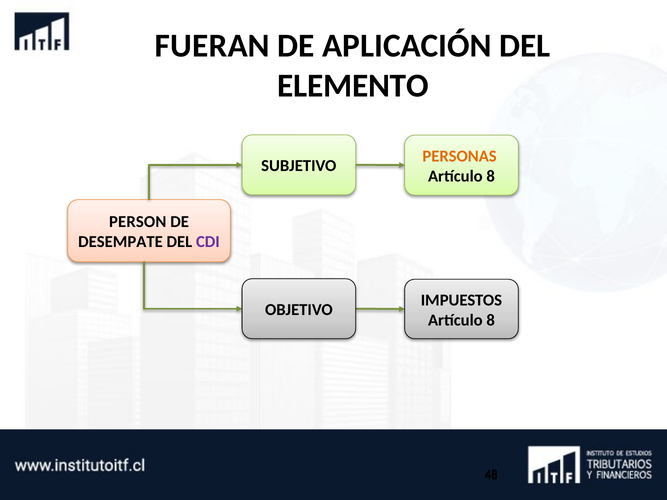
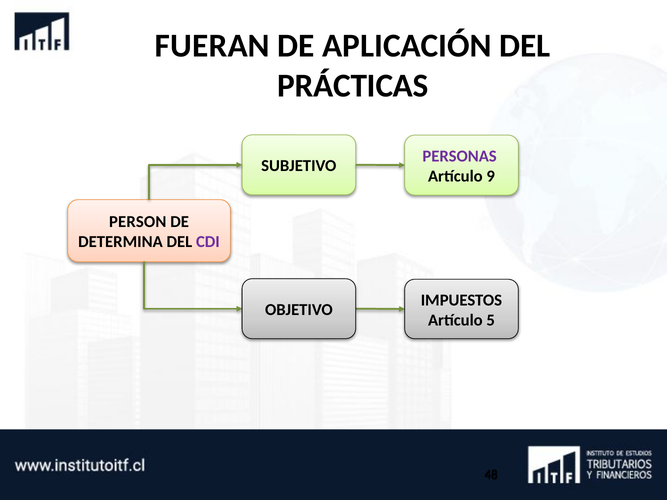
ELEMENTO: ELEMENTO -> PRÁCTICAS
PERSONAS colour: orange -> purple
8 at (491, 176): 8 -> 9
DESEMPATE: DESEMPATE -> DETERMINA
8 at (491, 320): 8 -> 5
